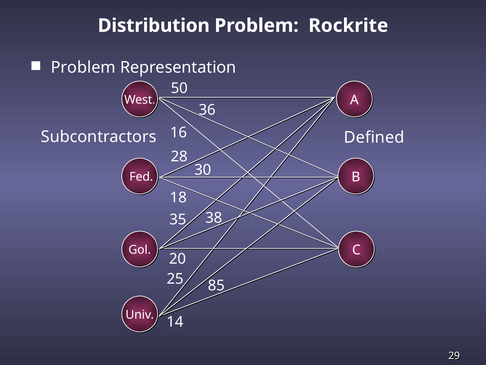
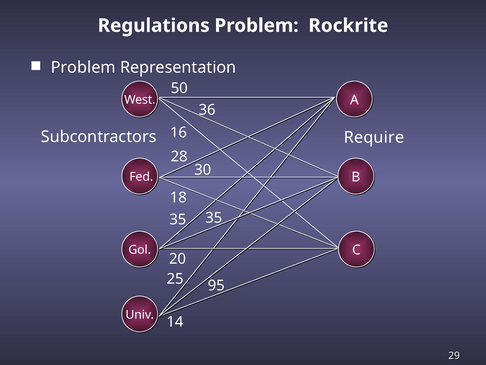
Distribution: Distribution -> Regulations
Defined: Defined -> Require
35 38: 38 -> 35
85: 85 -> 95
